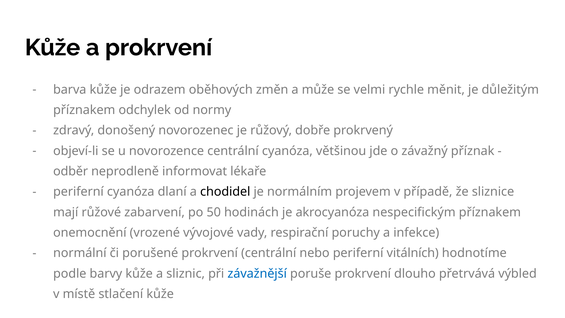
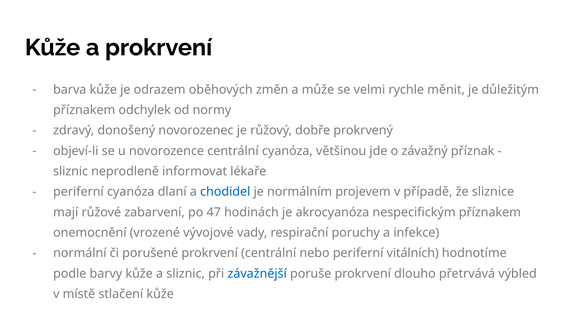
odběr at (71, 171): odběr -> sliznic
chodidel colour: black -> blue
50: 50 -> 47
